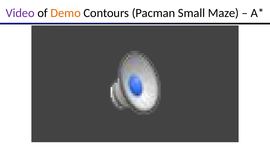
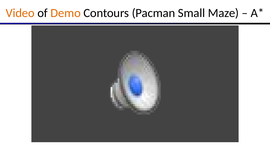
Video colour: purple -> orange
